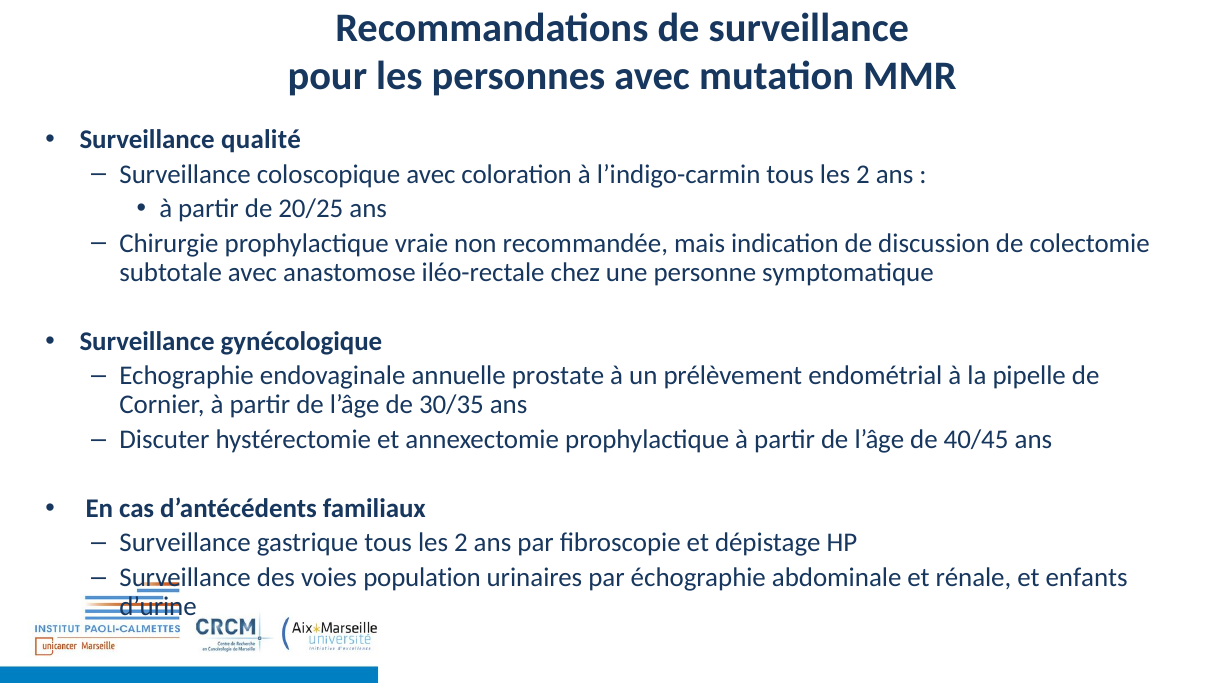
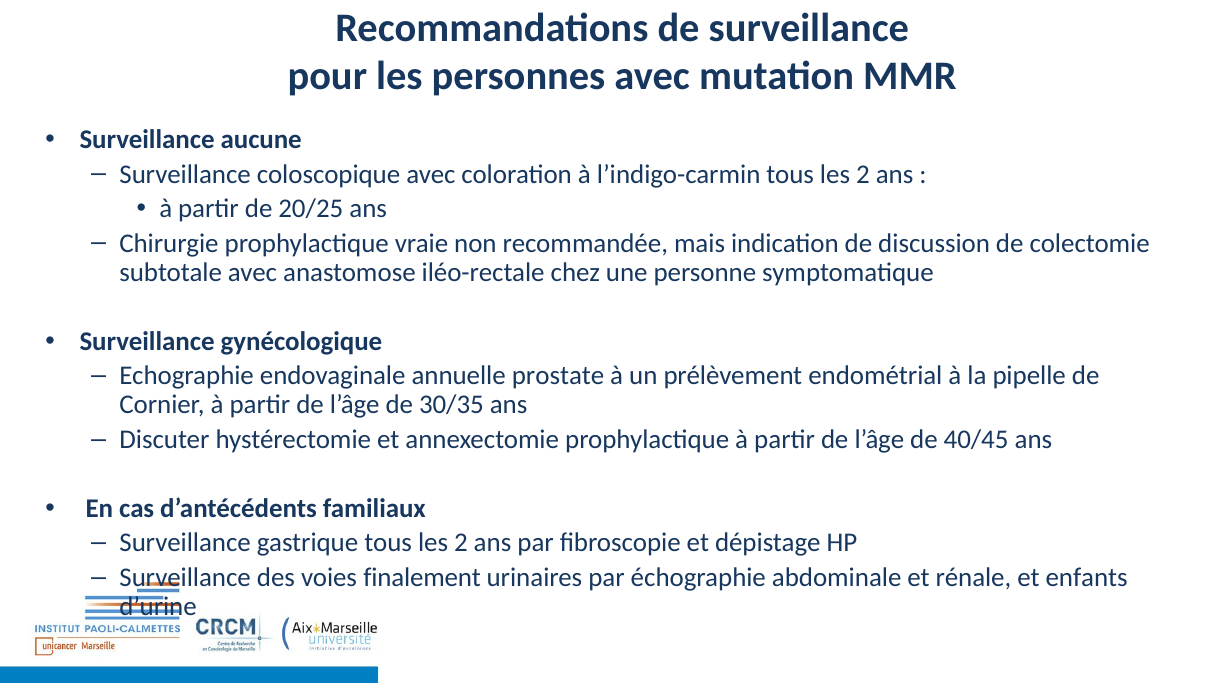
qualité: qualité -> aucune
population: population -> finalement
